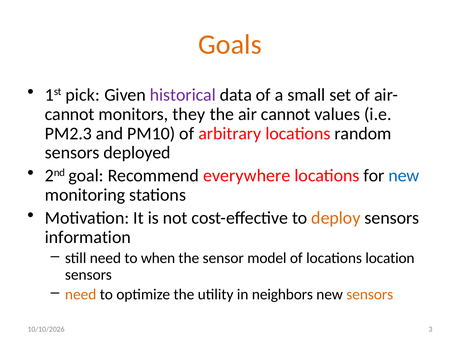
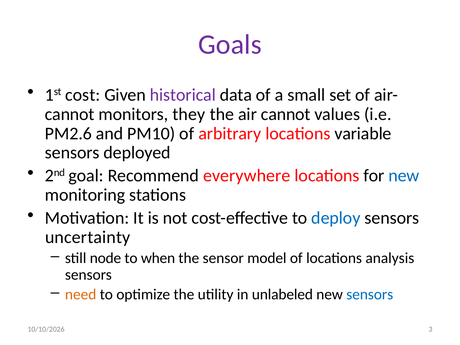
Goals colour: orange -> purple
pick: pick -> cost
PM2.3: PM2.3 -> PM2.6
random: random -> variable
deploy colour: orange -> blue
information: information -> uncertainty
still need: need -> node
location: location -> analysis
neighbors: neighbors -> unlabeled
sensors at (370, 295) colour: orange -> blue
